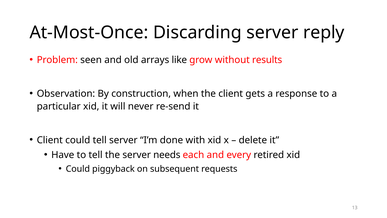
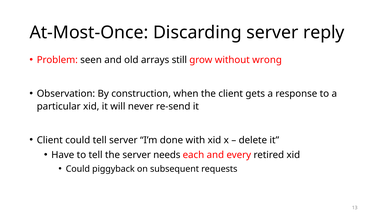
like: like -> still
results: results -> wrong
